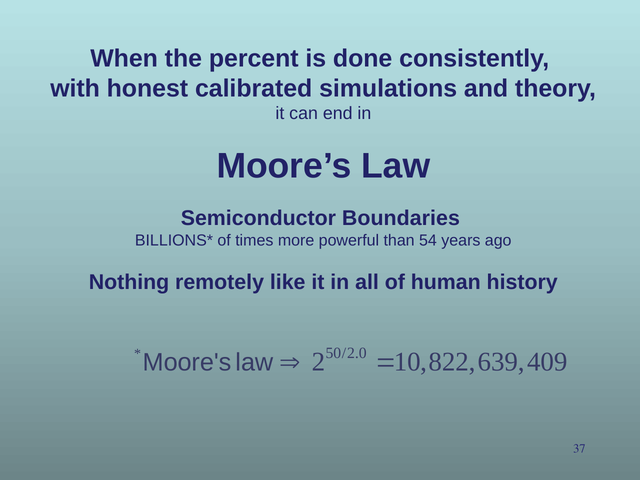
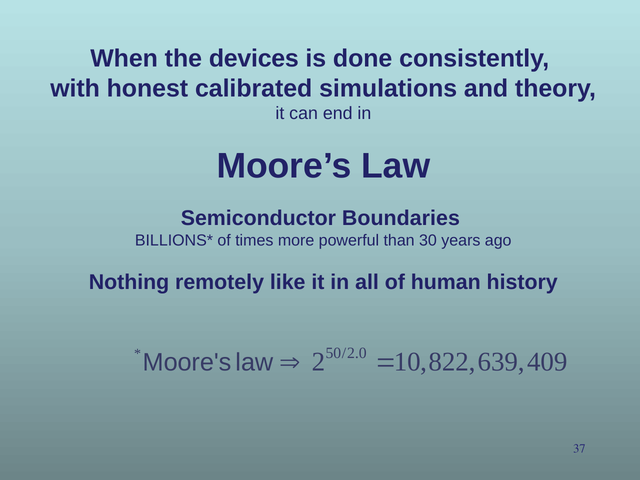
percent: percent -> devices
54: 54 -> 30
